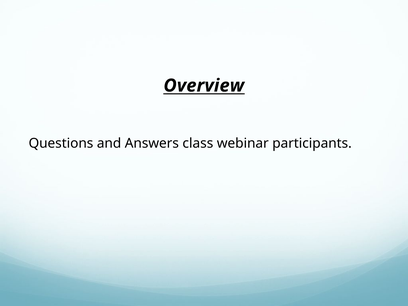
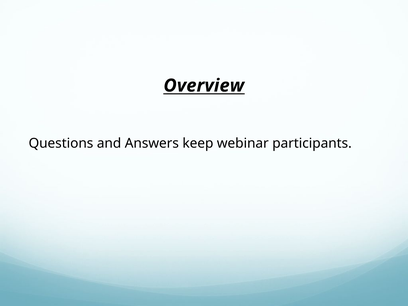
class: class -> keep
